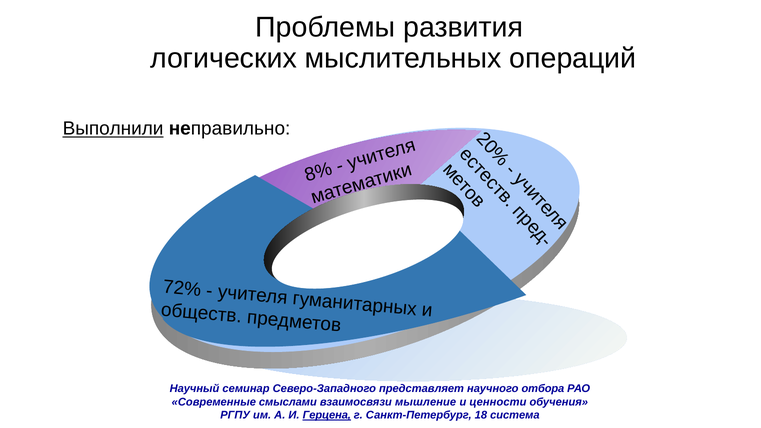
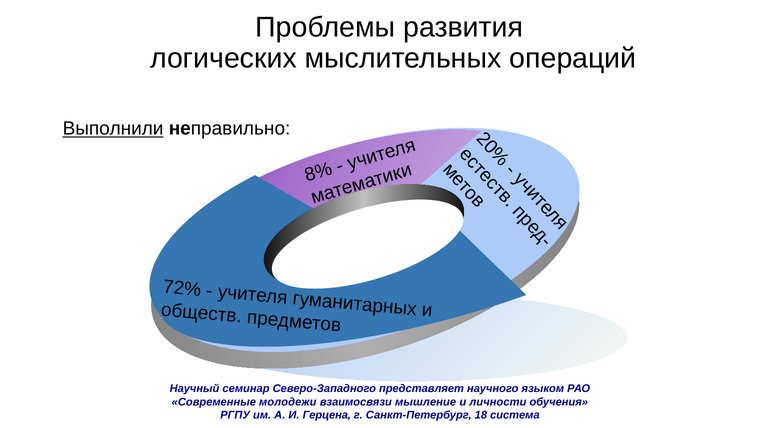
отбора: отбора -> языком
смыслами: смыслами -> молодежи
ценности: ценности -> личности
Герцена underline: present -> none
